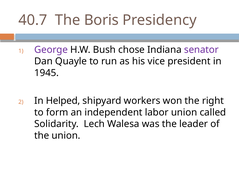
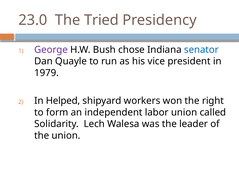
40.7: 40.7 -> 23.0
Boris: Boris -> Tried
senator colour: purple -> blue
1945: 1945 -> 1979
